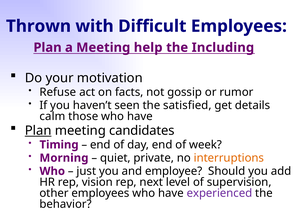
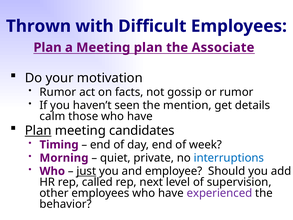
Meeting help: help -> plan
Including: Including -> Associate
Refuse at (58, 92): Refuse -> Rumor
satisfied: satisfied -> mention
interruptions colour: orange -> blue
just underline: none -> present
vision: vision -> called
